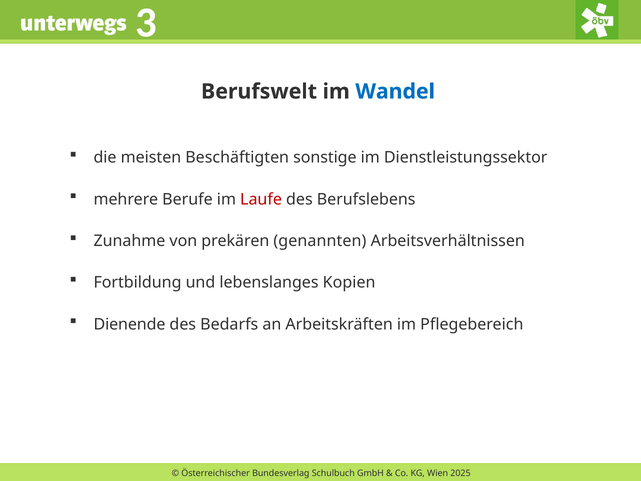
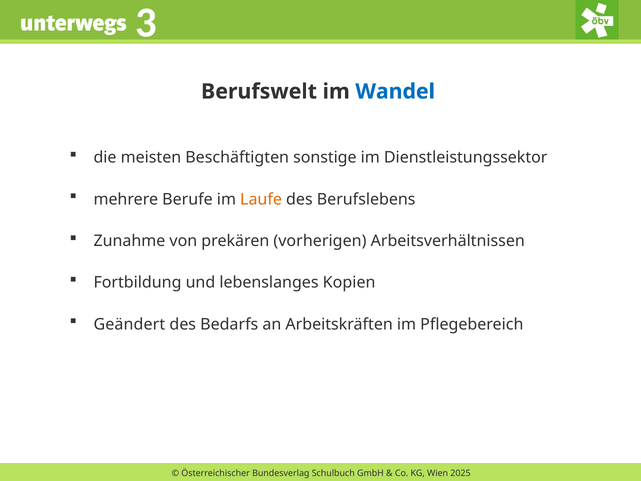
Laufe colour: red -> orange
genannten: genannten -> vorherigen
Dienende: Dienende -> Geändert
